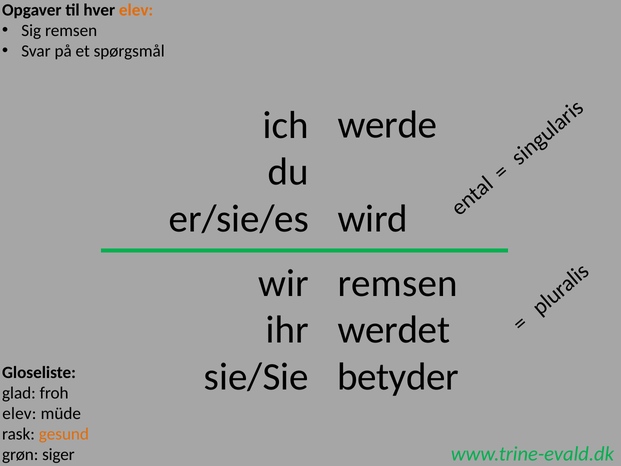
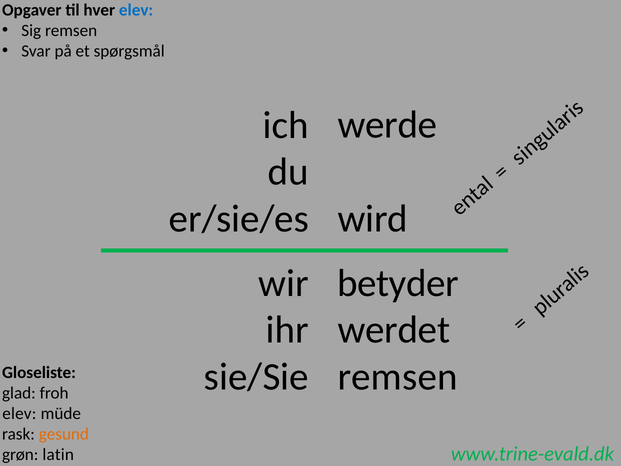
elev at (136, 10) colour: orange -> blue
remsen at (398, 283): remsen -> betyder
betyder at (398, 377): betyder -> remsen
siger: siger -> latin
